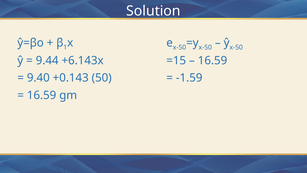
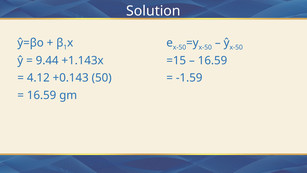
+6.143x: +6.143x -> +1.143x
9.40: 9.40 -> 4.12
